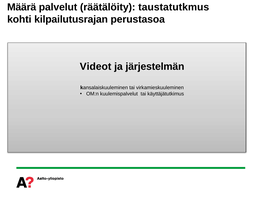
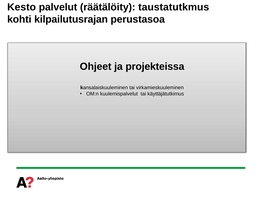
Määrä: Määrä -> Kesto
Videot: Videot -> Ohjeet
järjestelmän: järjestelmän -> projekteissa
